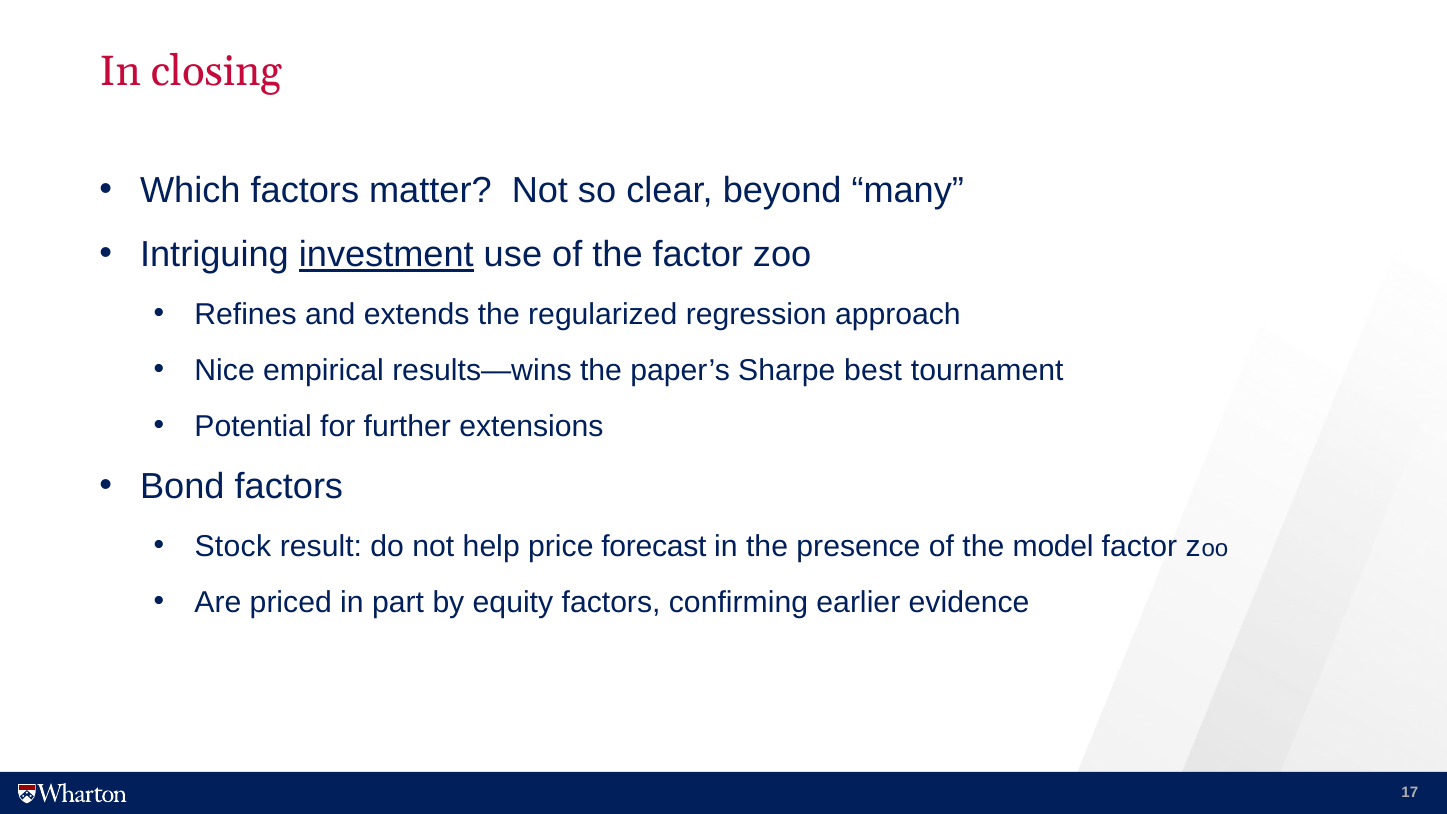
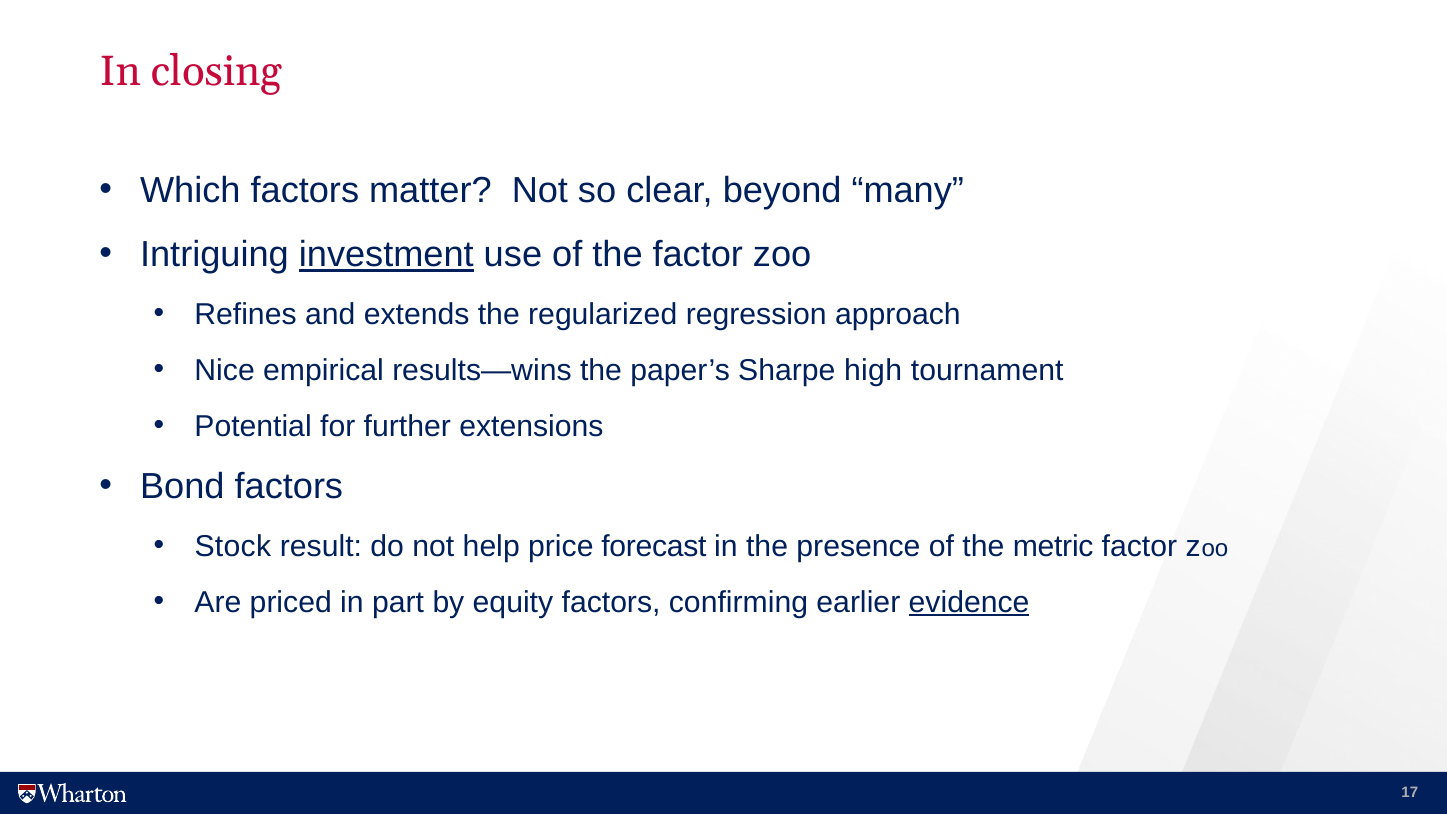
best: best -> high
model: model -> metric
evidence underline: none -> present
